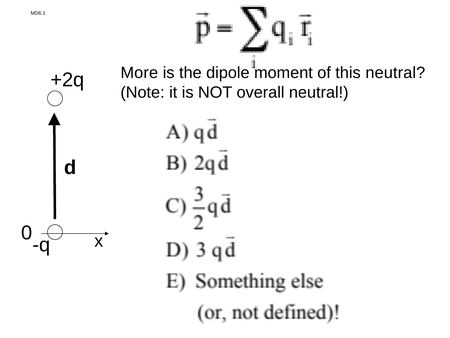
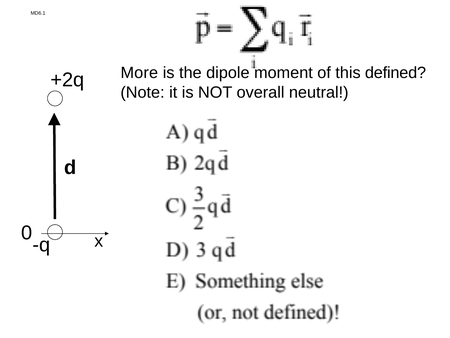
this neutral: neutral -> defined
